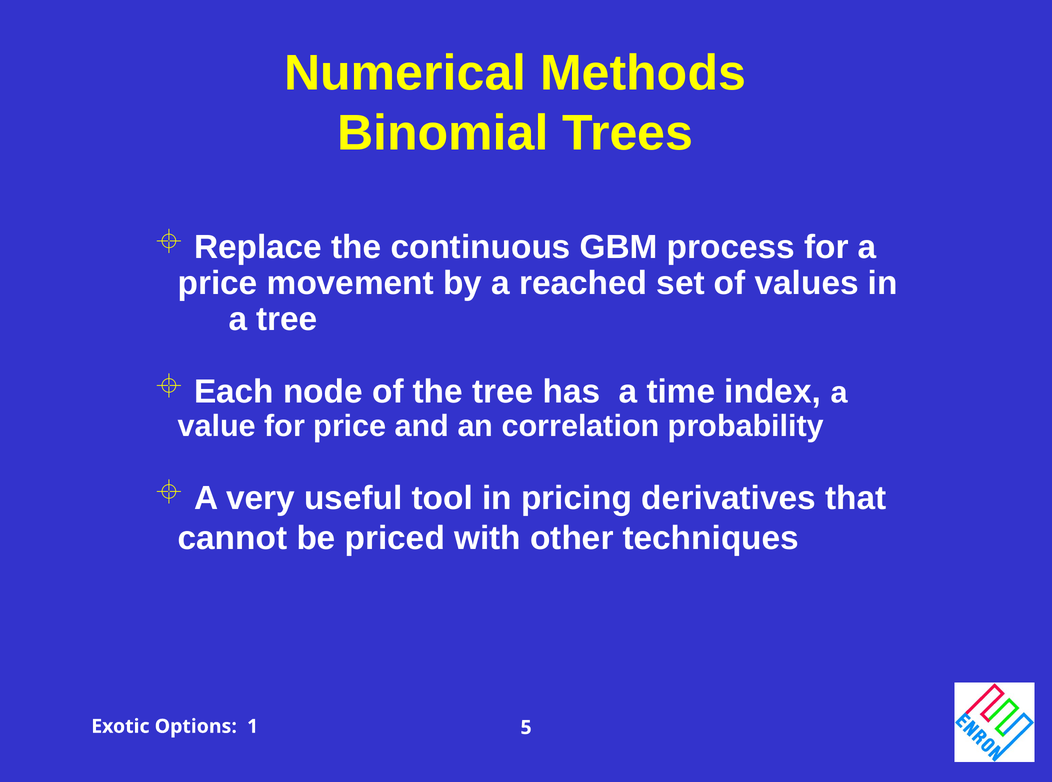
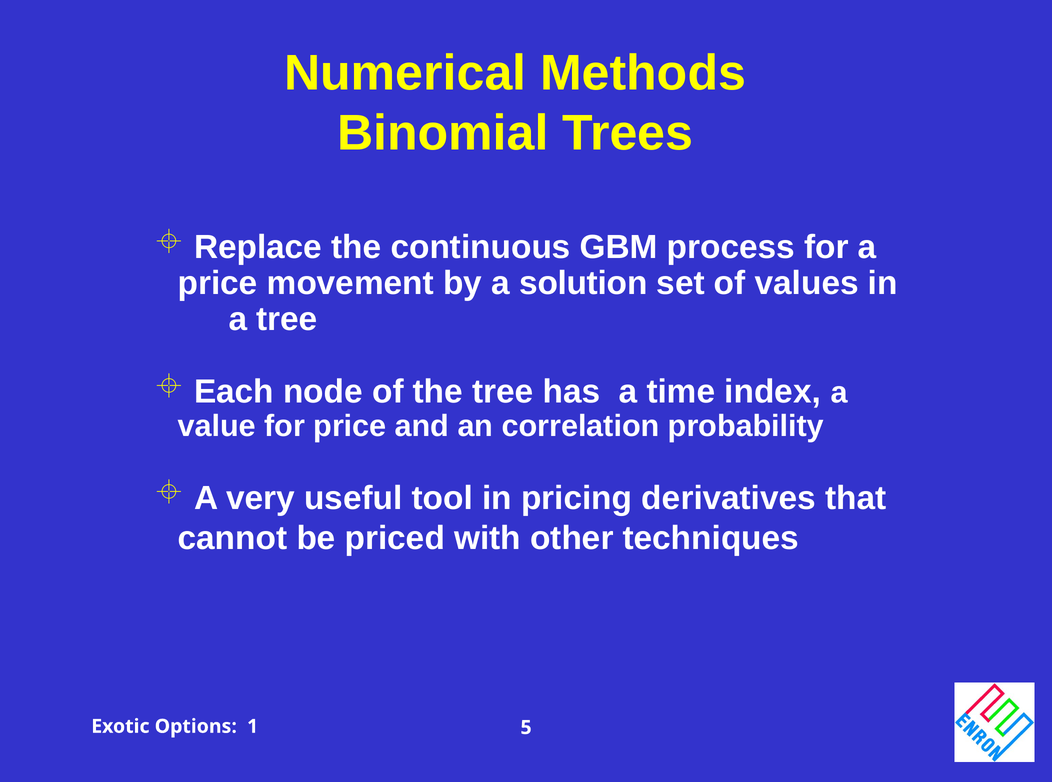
reached: reached -> solution
